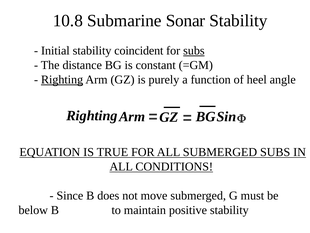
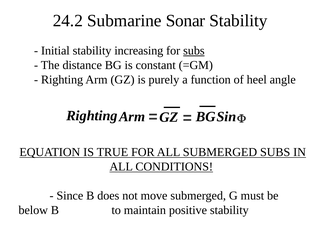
10.8: 10.8 -> 24.2
coincident: coincident -> increasing
Righting underline: present -> none
